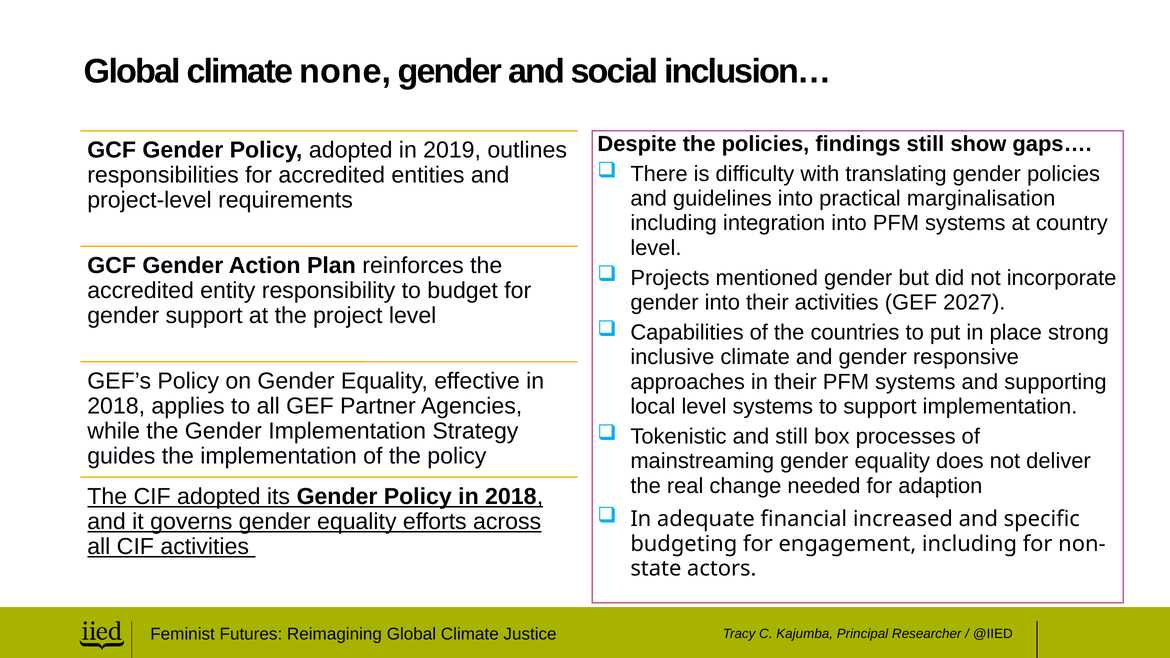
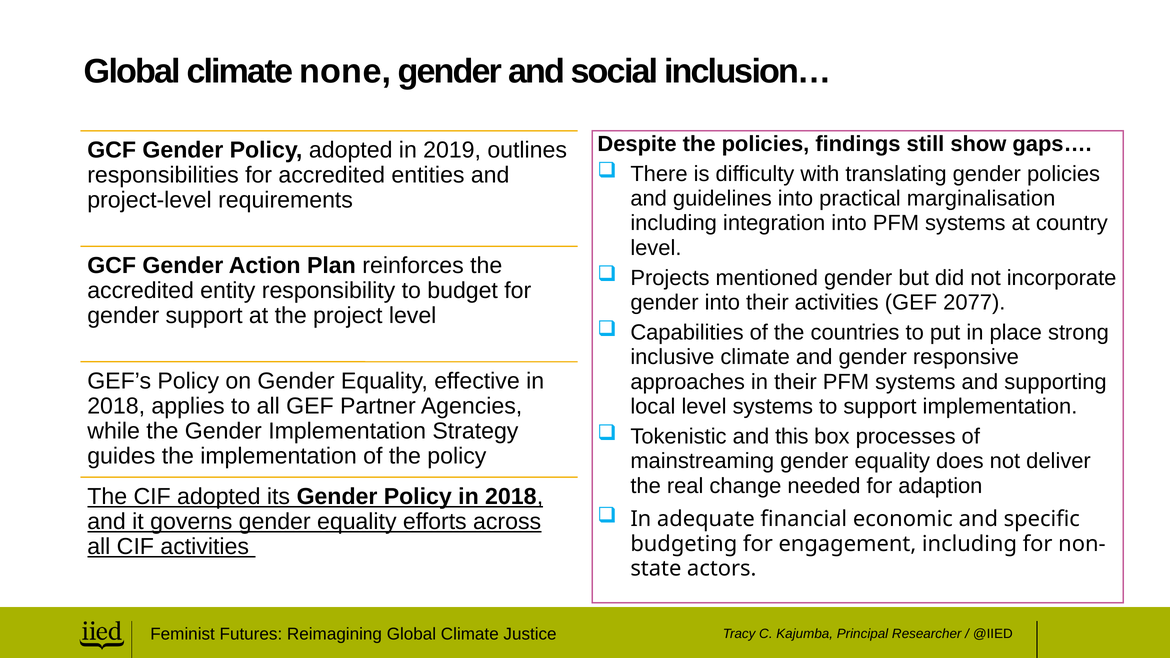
2027: 2027 -> 2077
and still: still -> this
increased: increased -> economic
